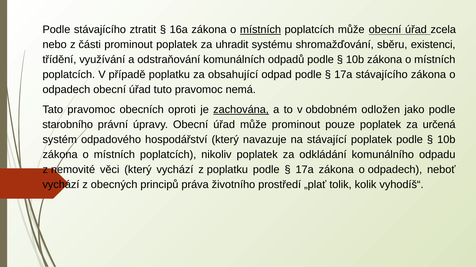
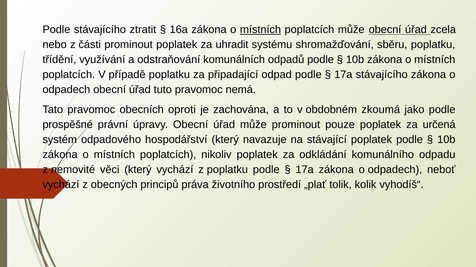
sběru existenci: existenci -> poplatku
obsahující: obsahující -> připadající
zachována underline: present -> none
odložen: odložen -> zkoumá
starobního: starobního -> prospěšné
